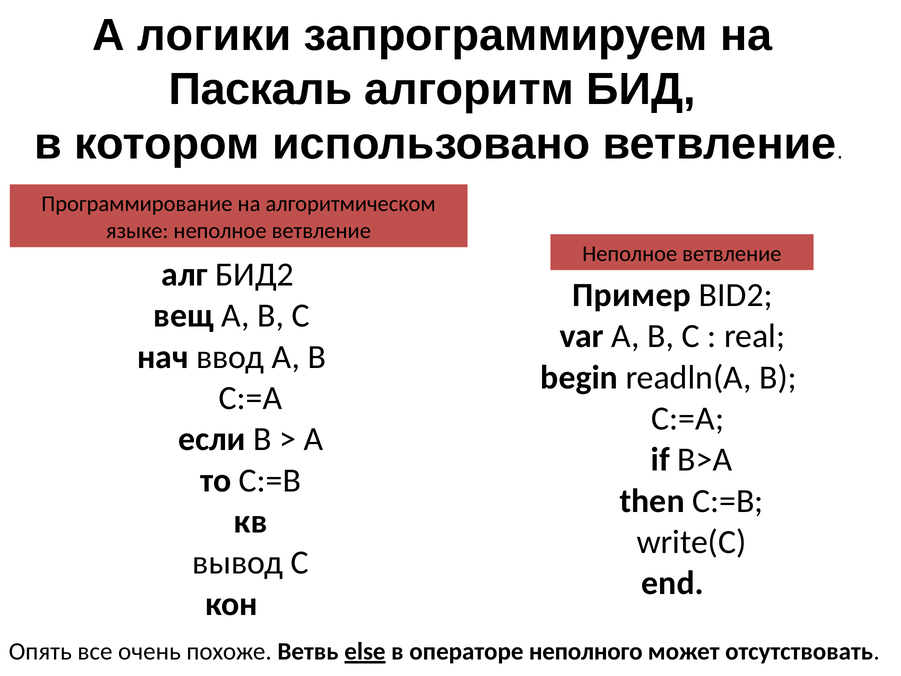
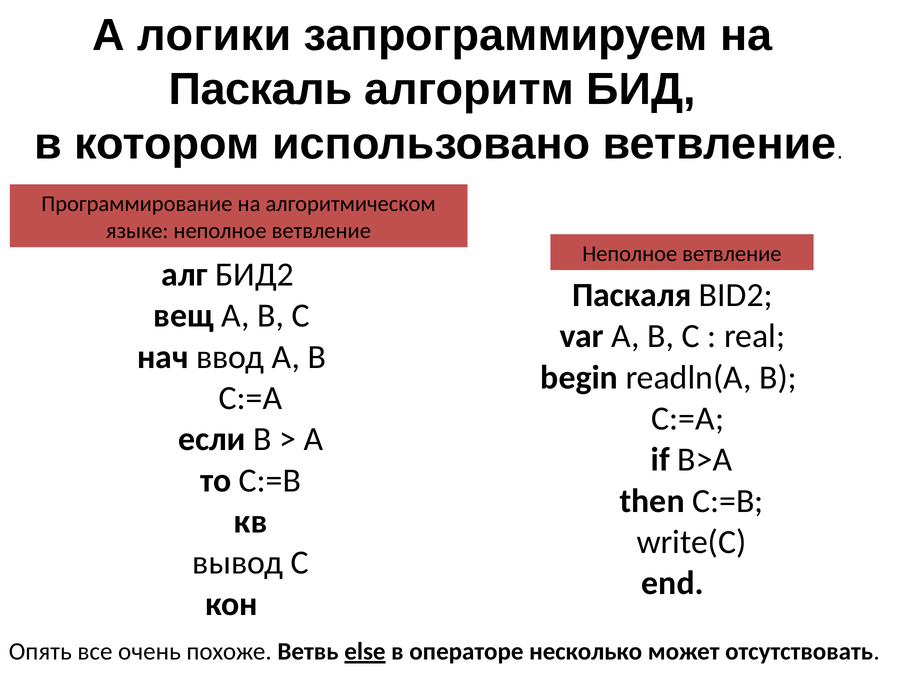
Пример: Пример -> Паскаля
неполного: неполного -> несколько
